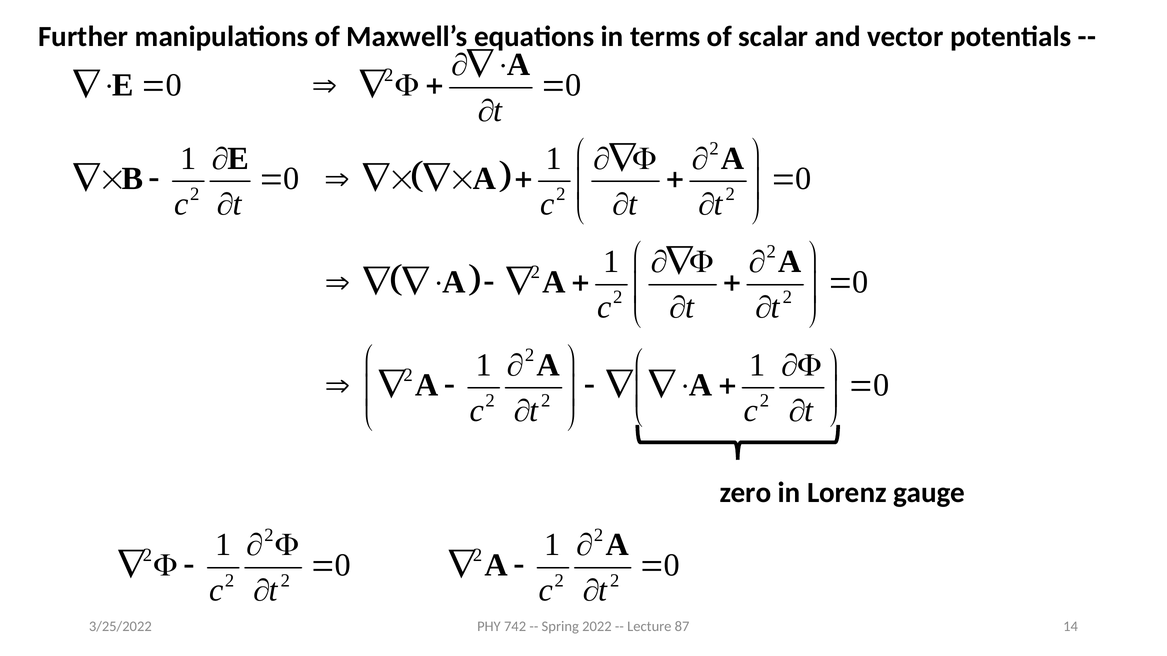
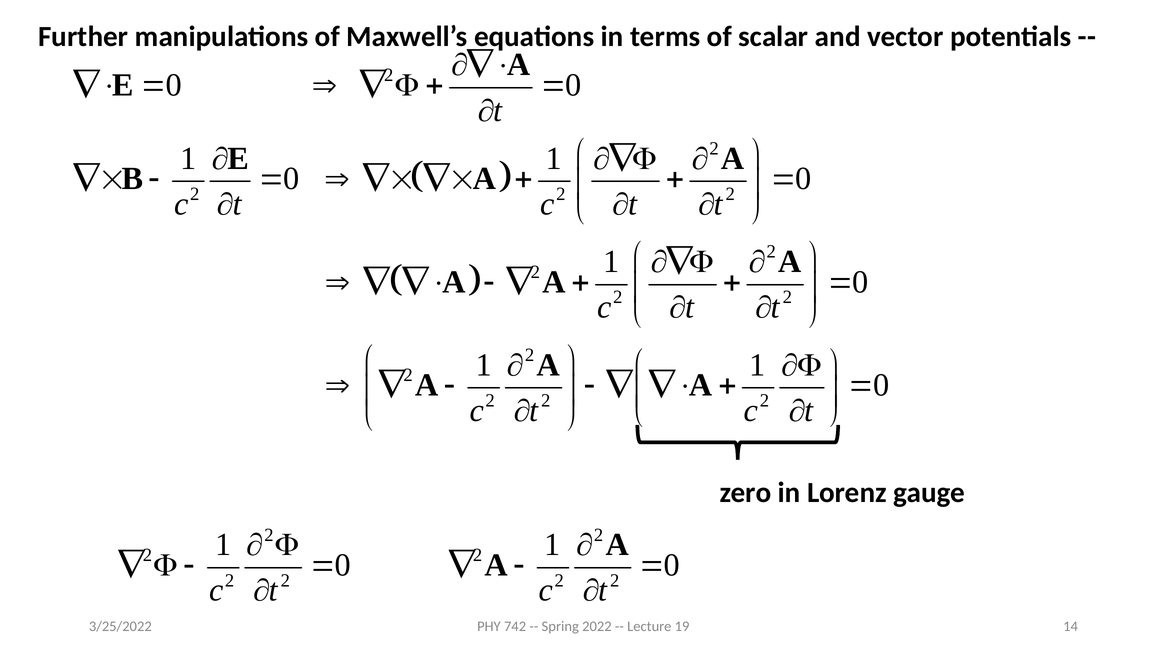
87: 87 -> 19
